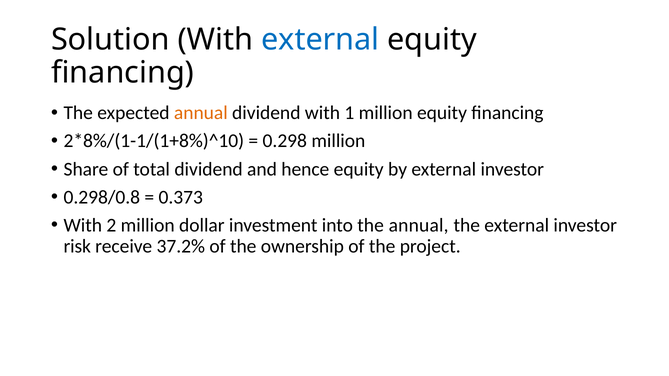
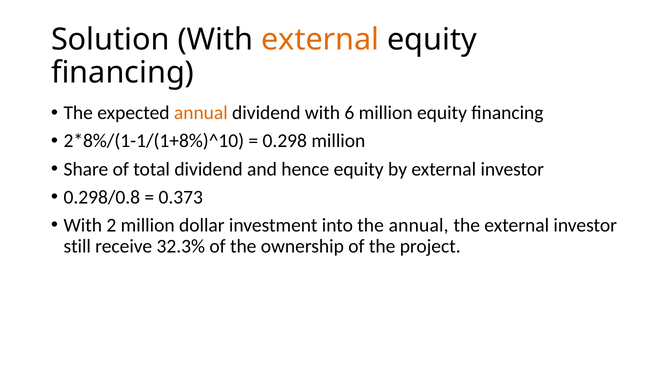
external at (320, 40) colour: blue -> orange
1: 1 -> 6
risk: risk -> still
37.2%: 37.2% -> 32.3%
